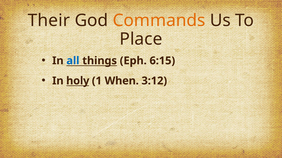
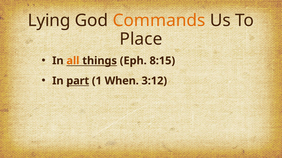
Their: Their -> Lying
all colour: blue -> orange
6:15: 6:15 -> 8:15
holy: holy -> part
